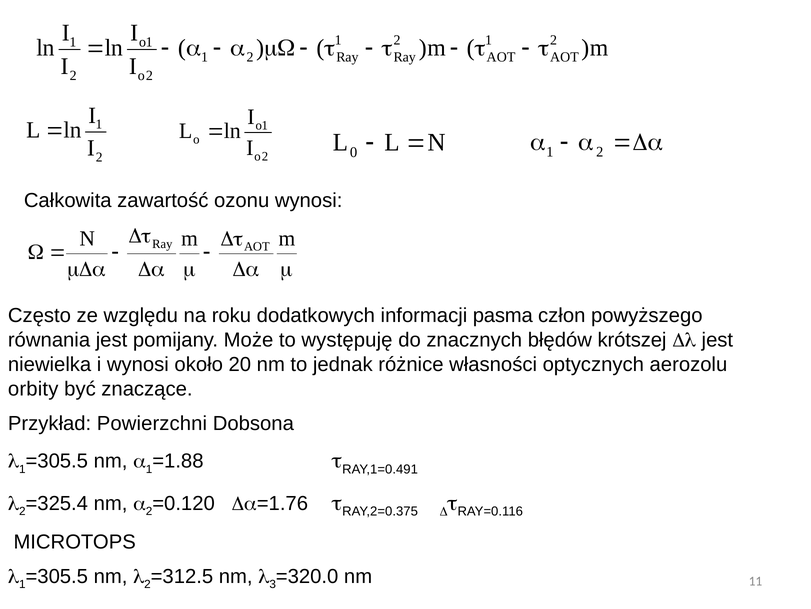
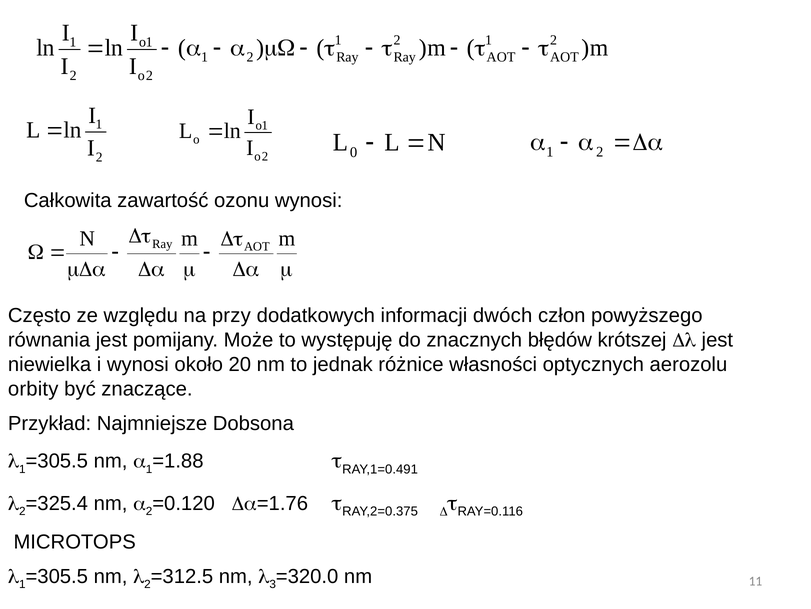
roku: roku -> przy
pasma: pasma -> dwóch
Powierzchni: Powierzchni -> Najmniejsze
